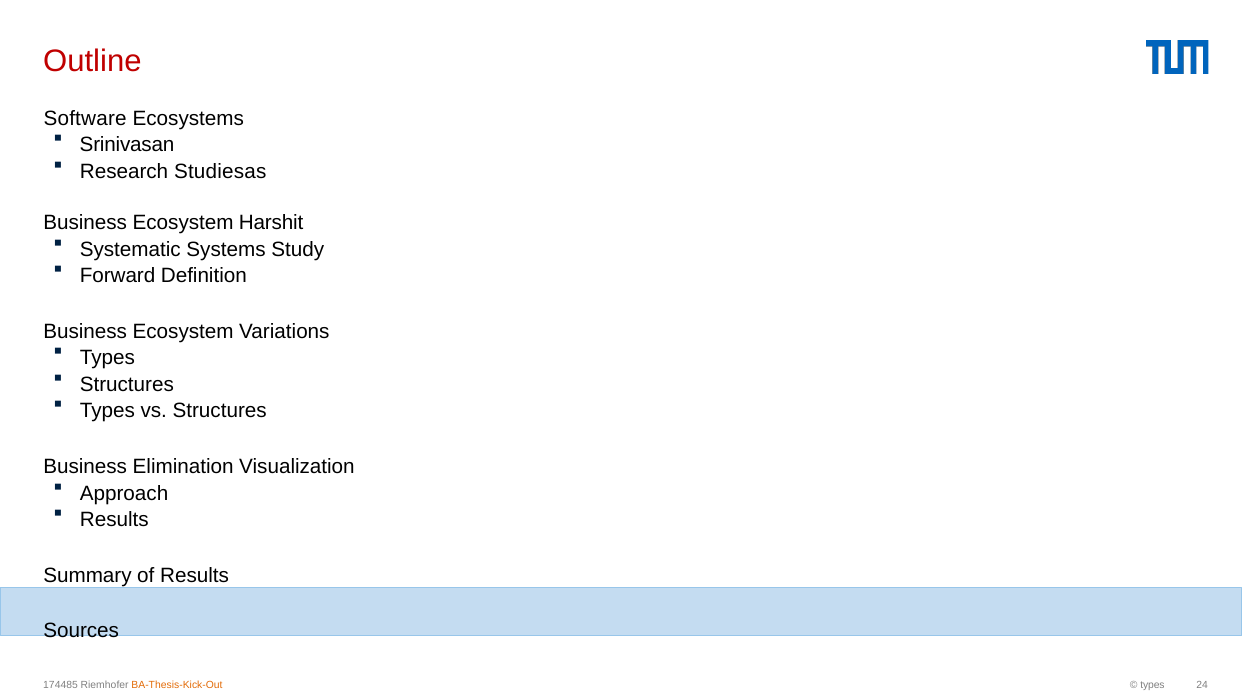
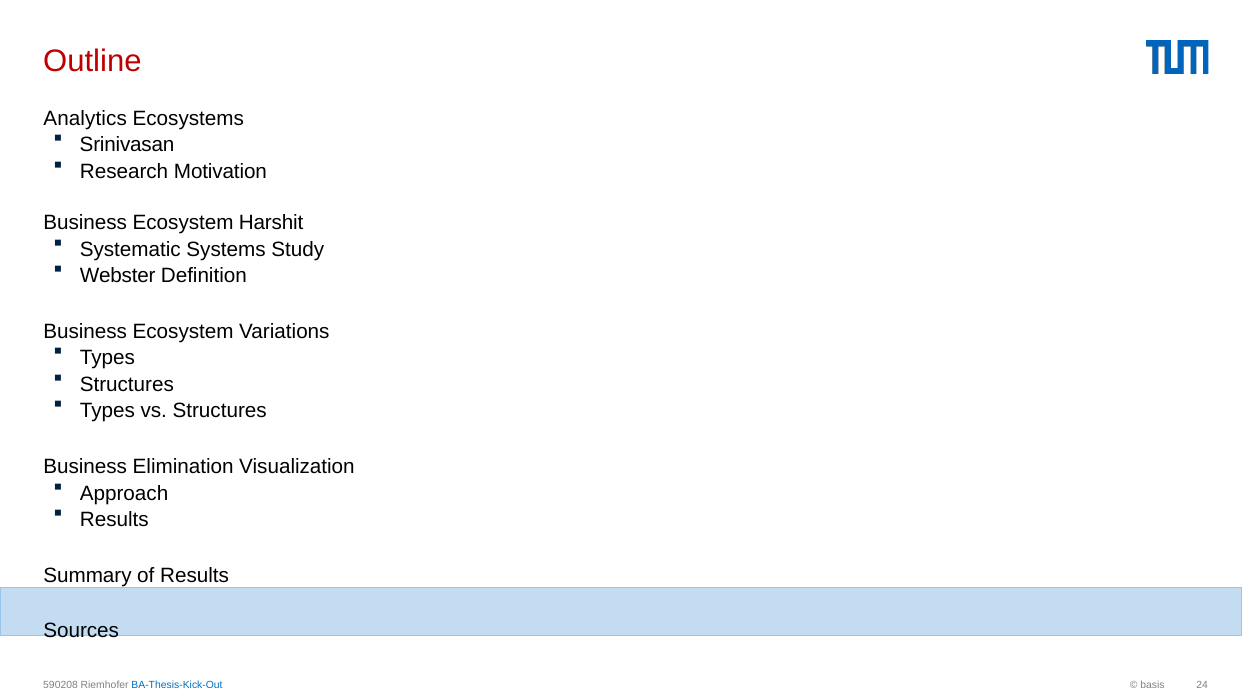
Software: Software -> Analytics
Studiesas: Studiesas -> Motivation
Forward: Forward -> Webster
174485: 174485 -> 590208
BA-Thesis-Kick-Out colour: orange -> blue
types at (1153, 685): types -> basis
